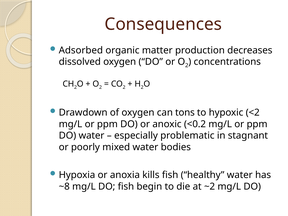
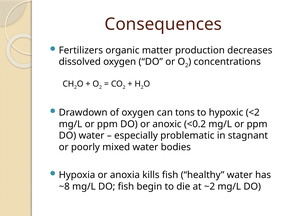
Adsorbed: Adsorbed -> Fertilizers
